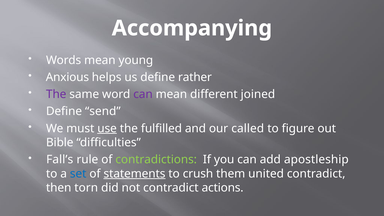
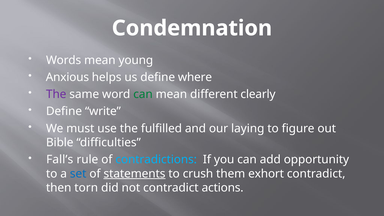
Accompanying: Accompanying -> Condemnation
rather: rather -> where
can at (143, 94) colour: purple -> green
joined: joined -> clearly
send: send -> write
use underline: present -> none
called: called -> laying
contradictions colour: light green -> light blue
apostleship: apostleship -> opportunity
united: united -> exhort
